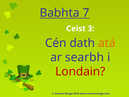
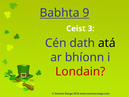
7: 7 -> 9
atá colour: orange -> black
searbh: searbh -> bhíonn
